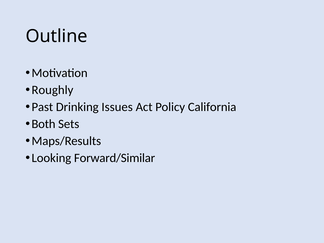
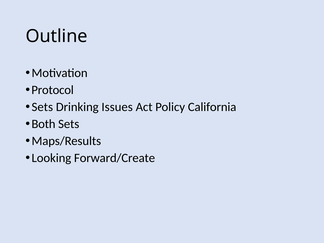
Roughly: Roughly -> Protocol
Past at (42, 107): Past -> Sets
Forward/Similar: Forward/Similar -> Forward/Create
